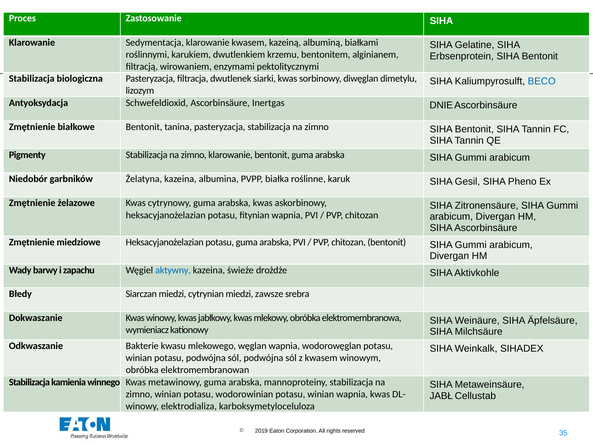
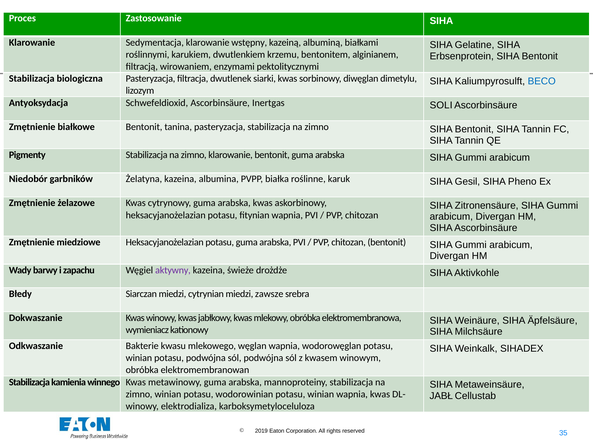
klarowanie kwasem: kwasem -> wstępny
DNIE: DNIE -> SOLI
aktywny colour: blue -> purple
